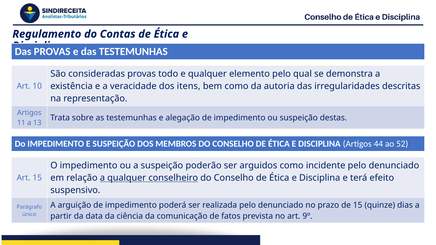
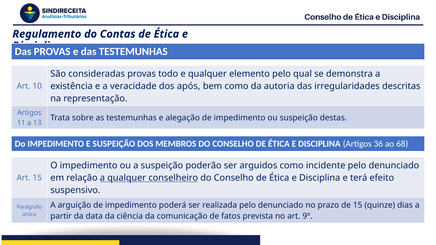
itens: itens -> após
44: 44 -> 36
52: 52 -> 68
